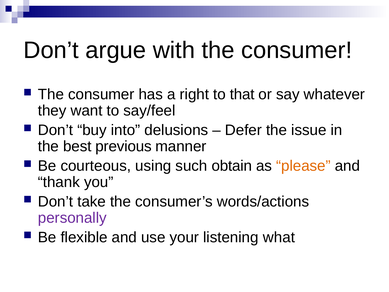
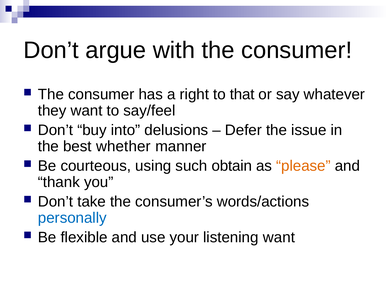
previous: previous -> whether
personally colour: purple -> blue
listening what: what -> want
